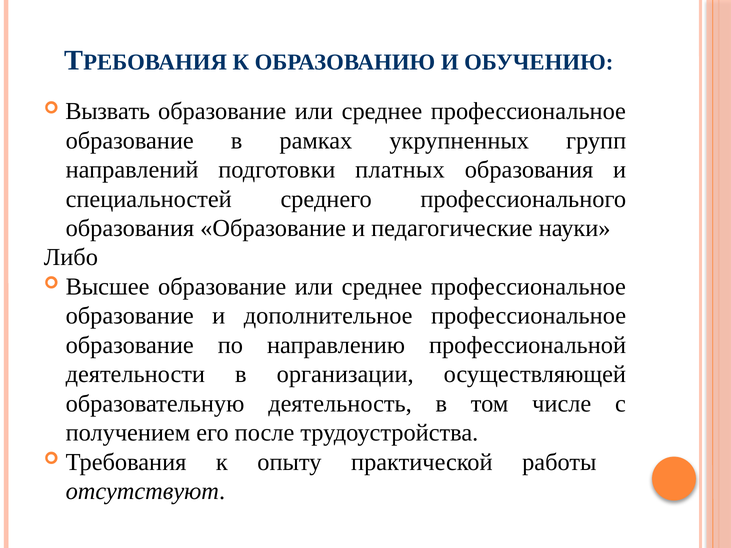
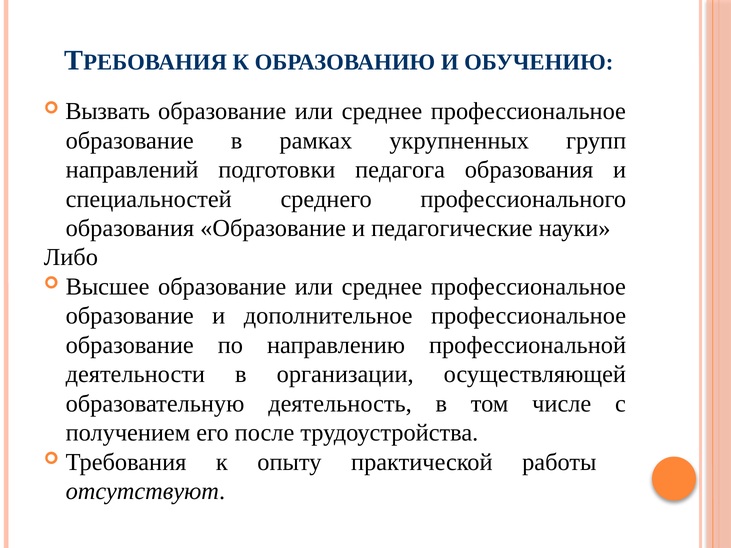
платных: платных -> педагога
